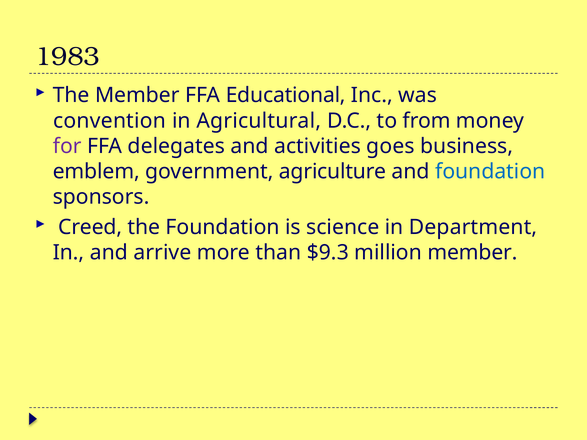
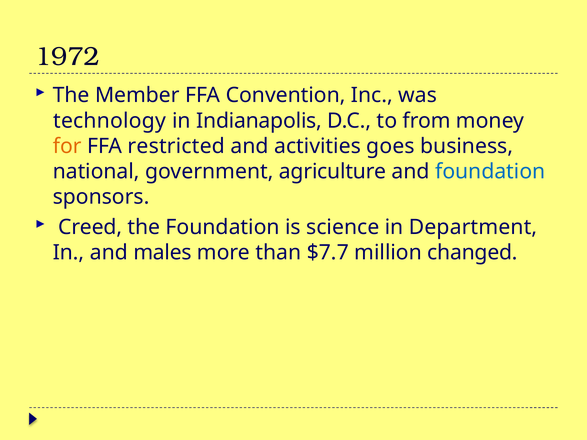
1983: 1983 -> 1972
Educational: Educational -> Convention
convention: convention -> technology
Agricultural: Agricultural -> Indianapolis
for colour: purple -> orange
delegates: delegates -> restricted
emblem: emblem -> national
arrive: arrive -> males
$9.3: $9.3 -> $7.7
million member: member -> changed
